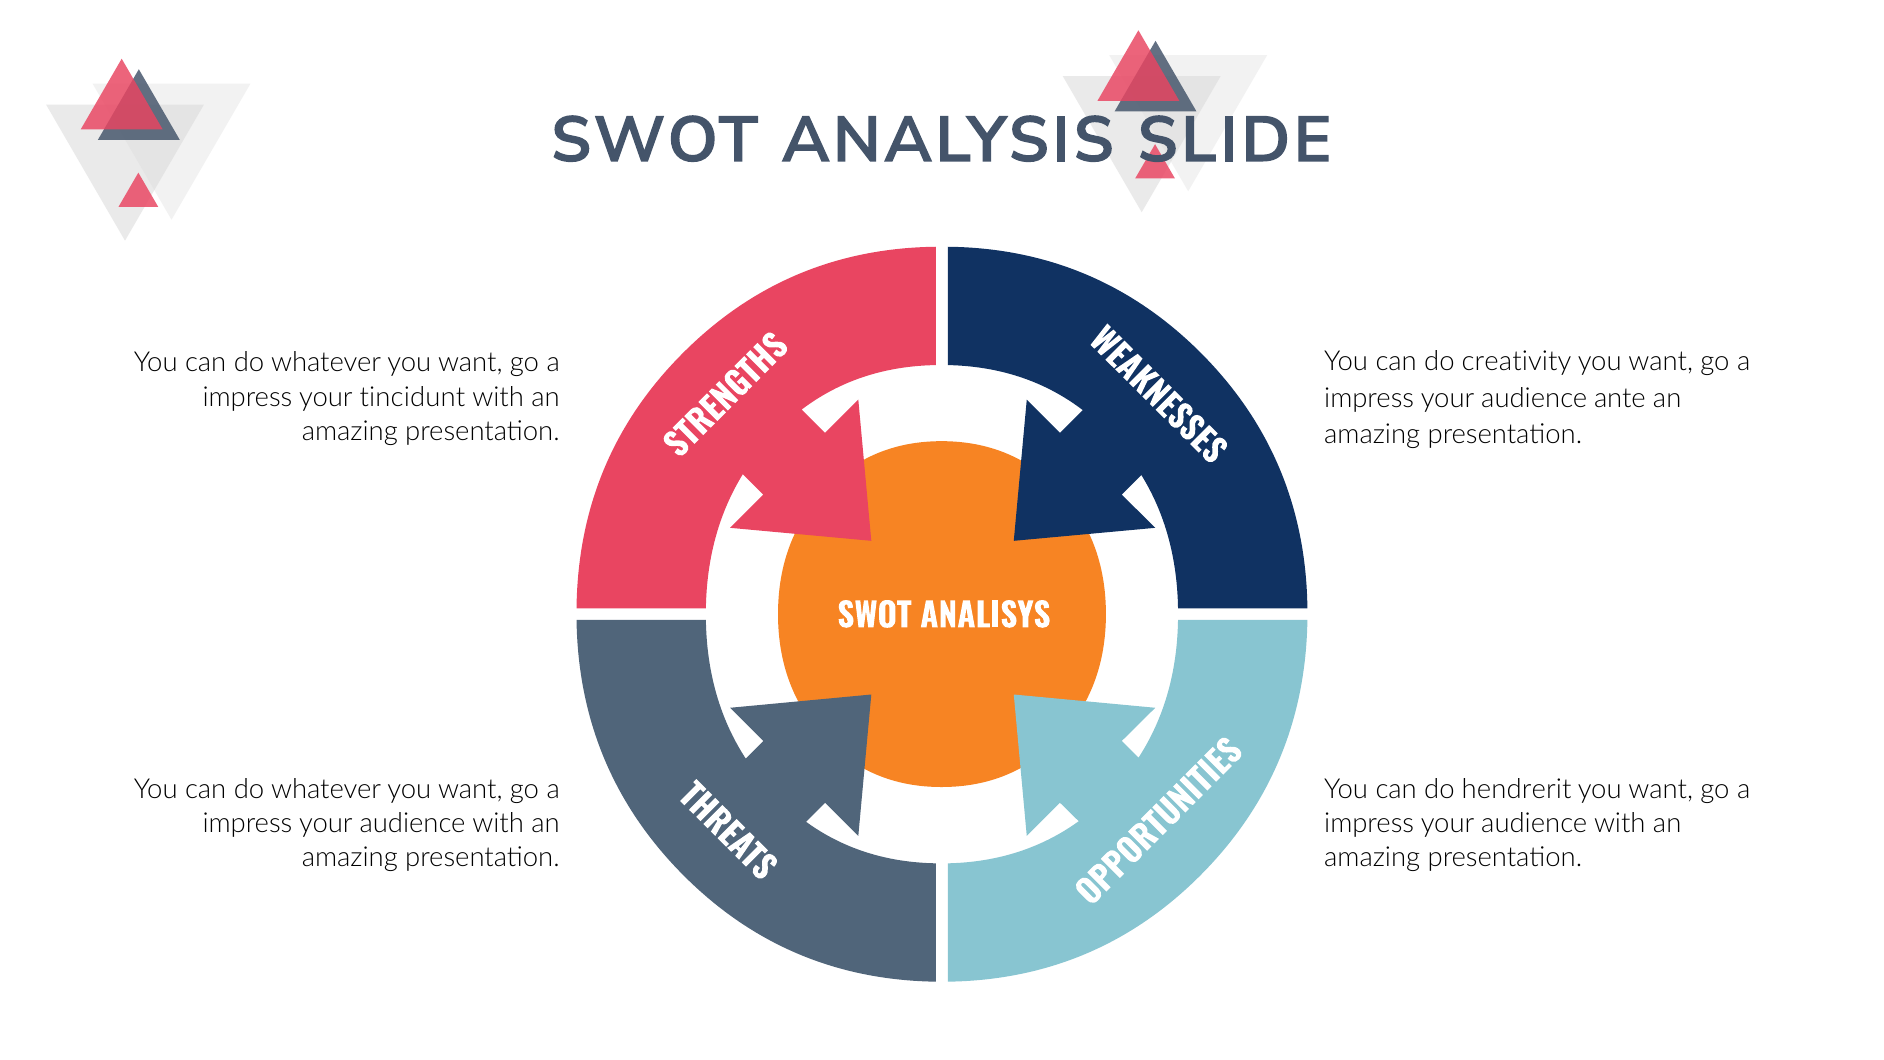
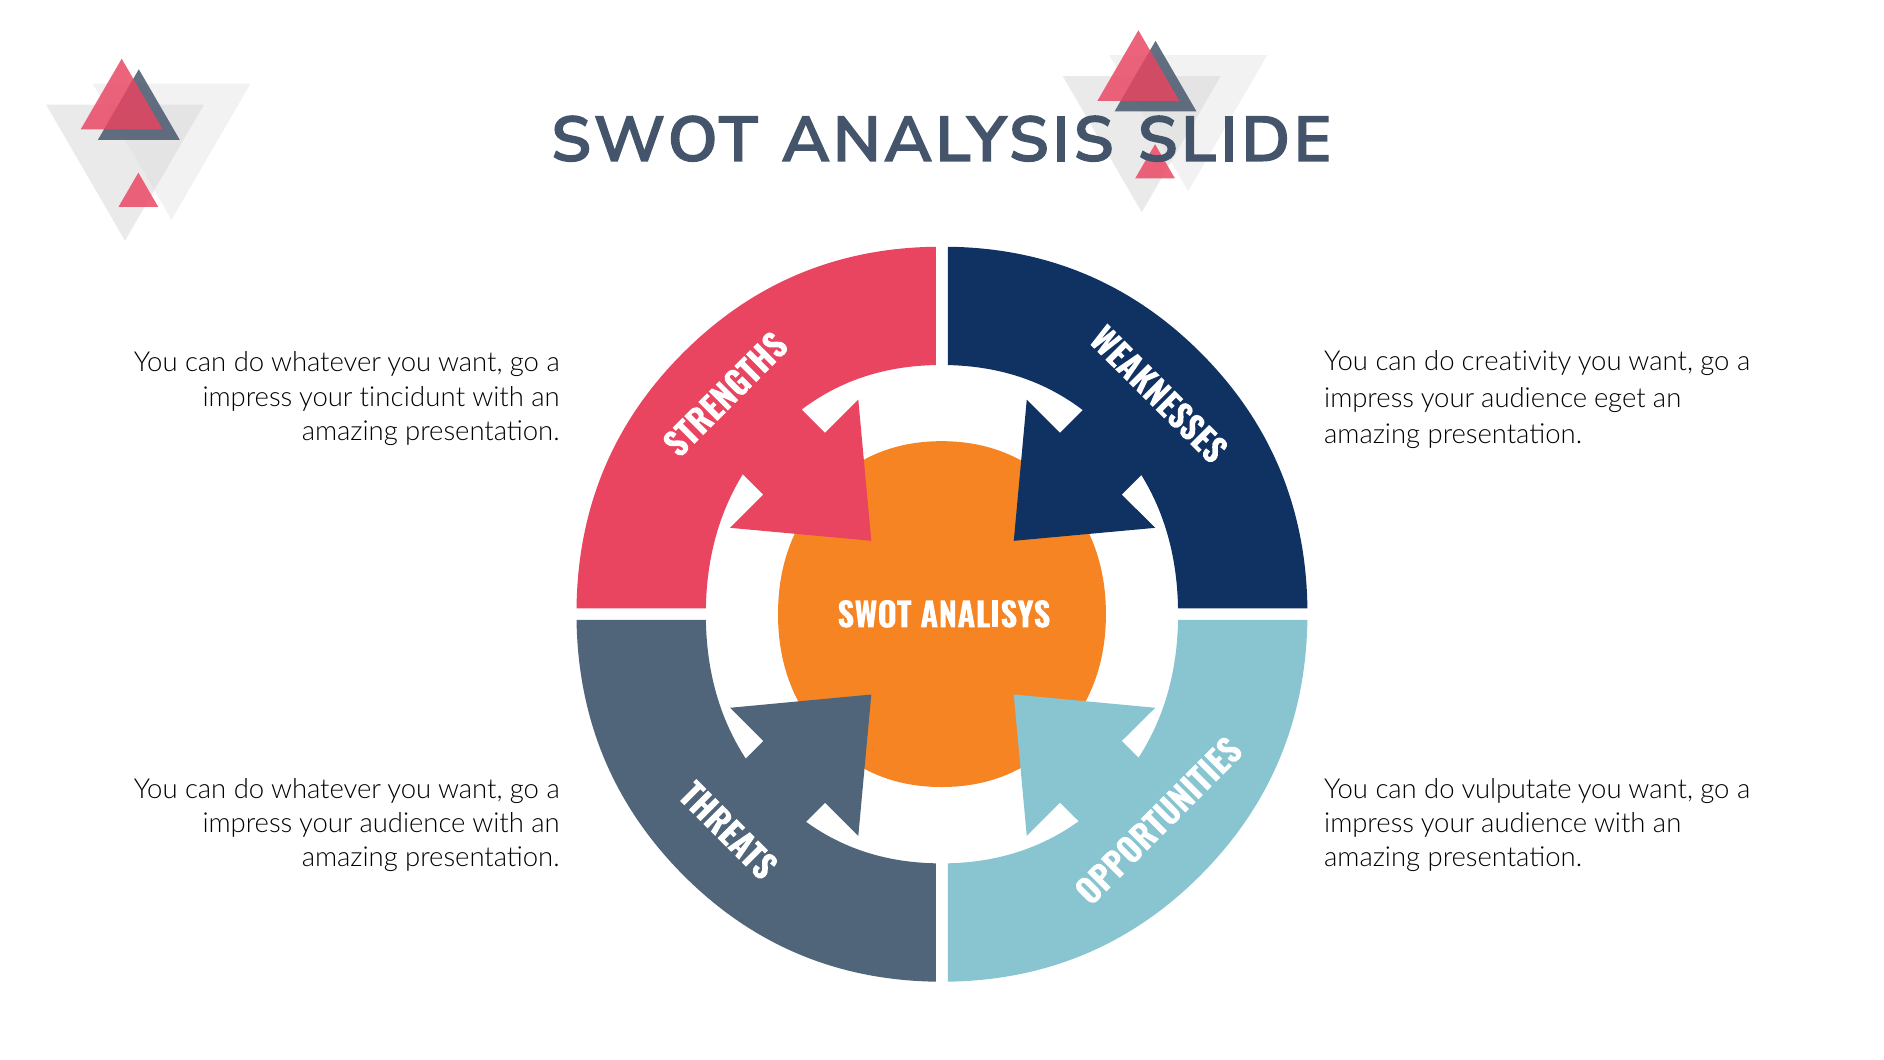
ante: ante -> eget
hendrerit: hendrerit -> vulputate
